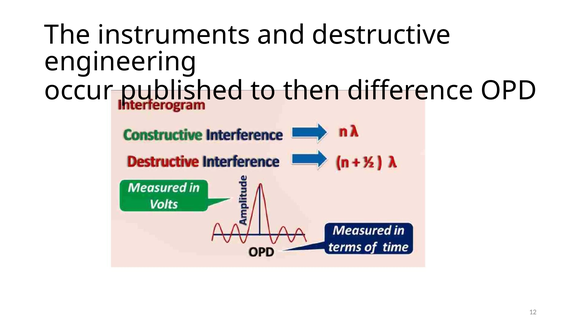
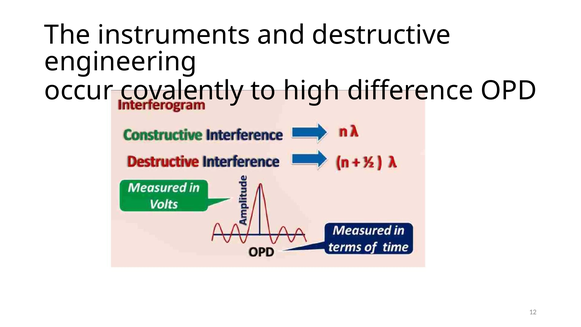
published: published -> covalently
then: then -> high
